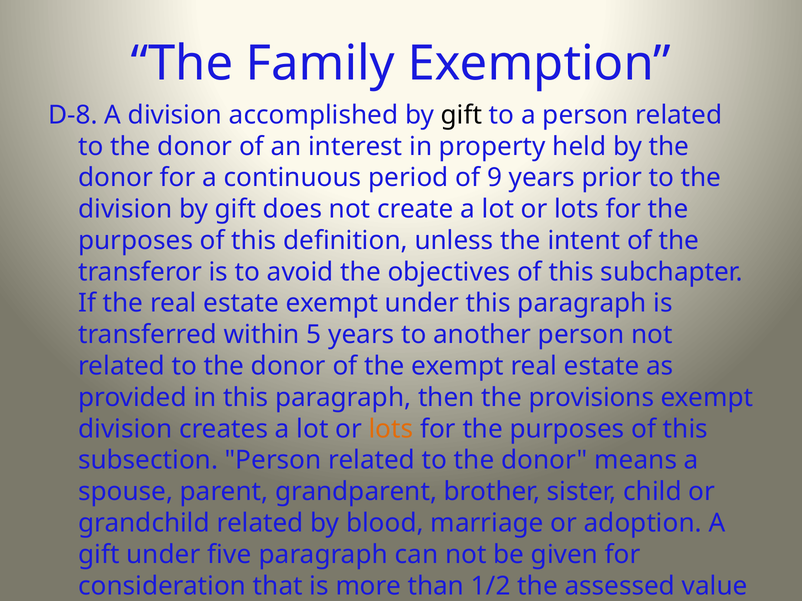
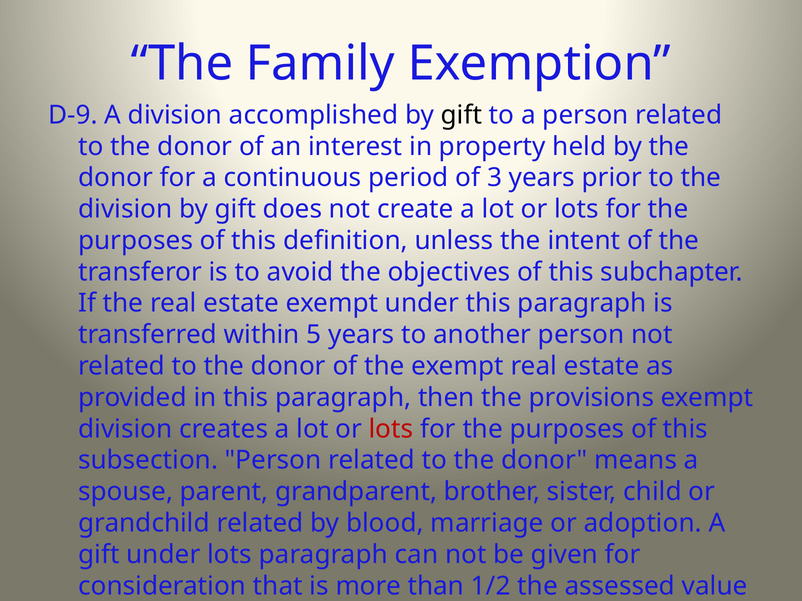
D-8: D-8 -> D-9
9: 9 -> 3
lots at (391, 429) colour: orange -> red
under five: five -> lots
